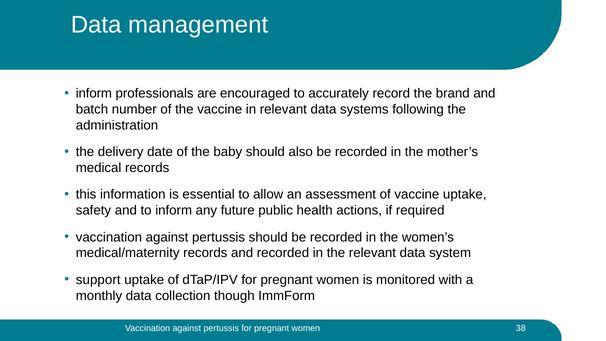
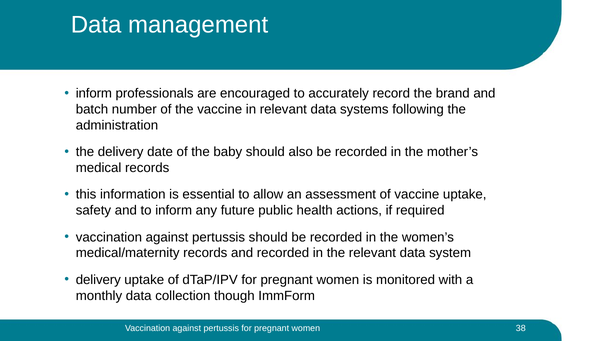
support at (98, 280): support -> delivery
